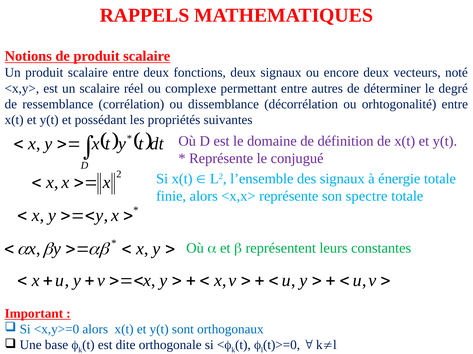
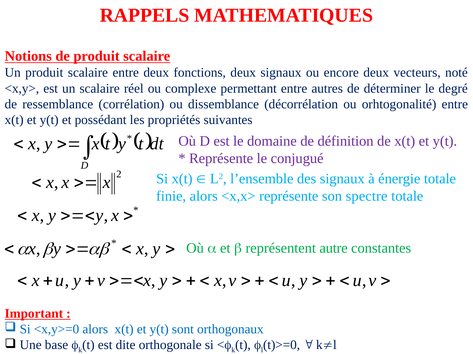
leurs: leurs -> autre
